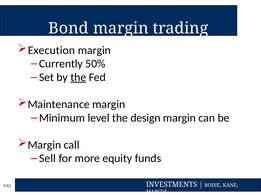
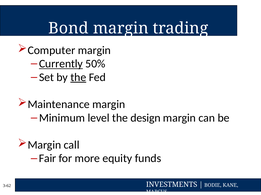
Execution: Execution -> Computer
Currently underline: none -> present
Sell: Sell -> Fair
